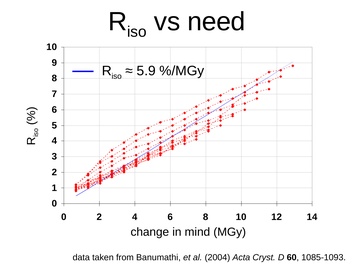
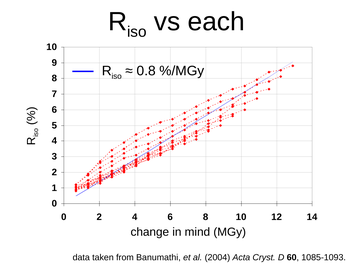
need: need -> each
5.9: 5.9 -> 0.8
